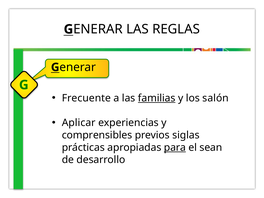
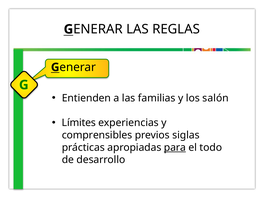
Frecuente: Frecuente -> Entienden
familias underline: present -> none
Aplicar: Aplicar -> Límites
sean: sean -> todo
